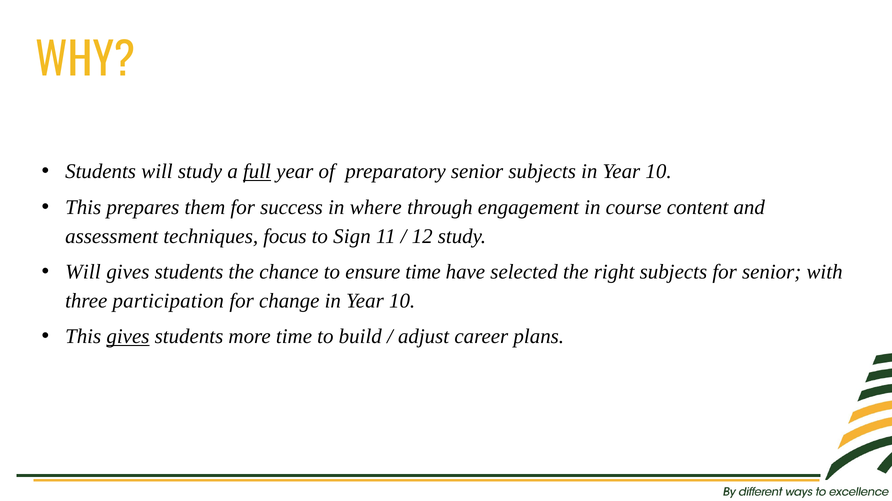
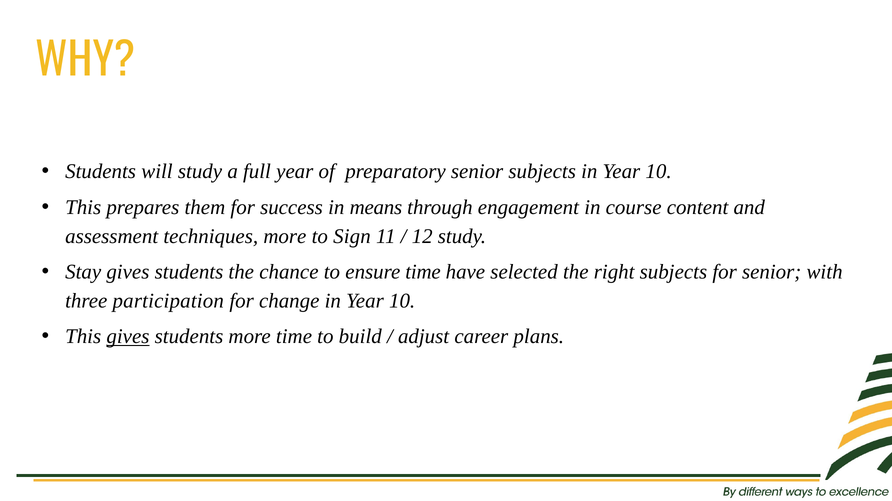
full underline: present -> none
where: where -> means
techniques focus: focus -> more
Will at (83, 272): Will -> Stay
